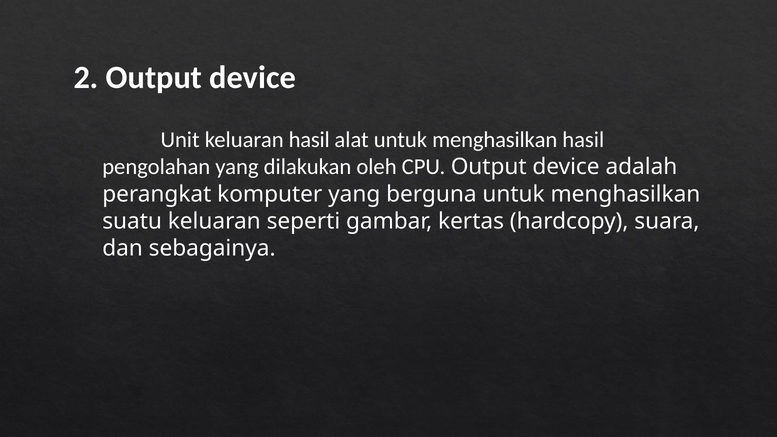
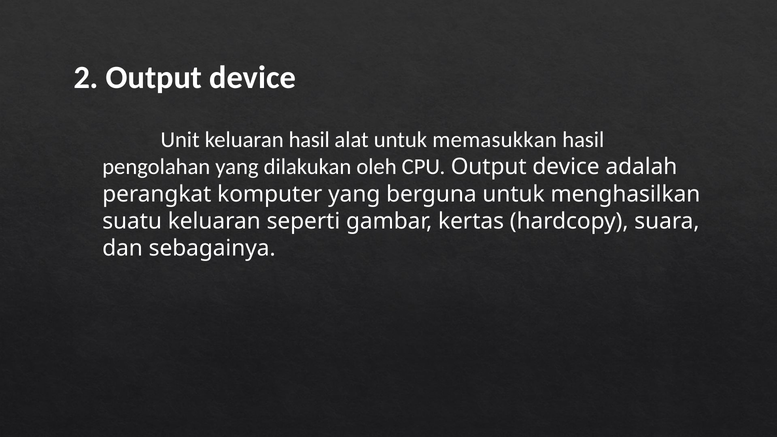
alat untuk menghasilkan: menghasilkan -> memasukkan
